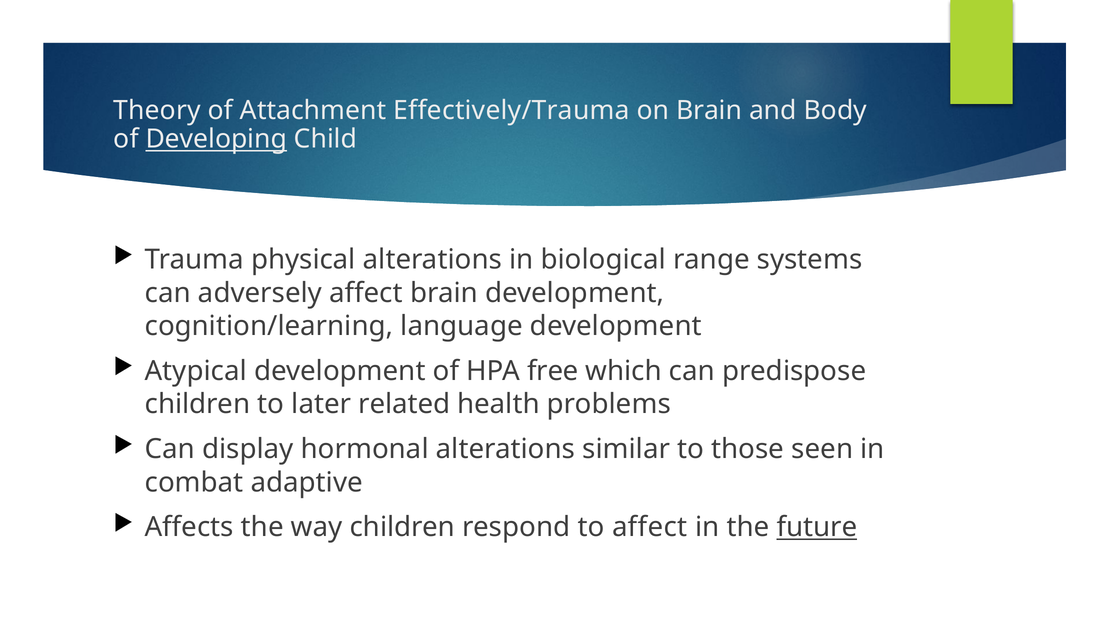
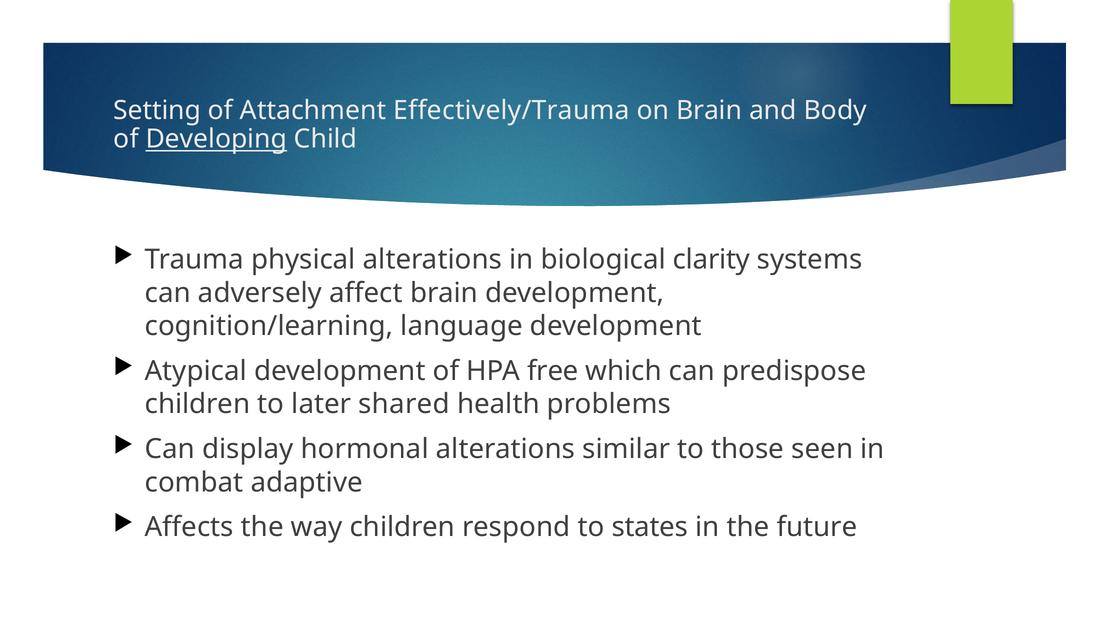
Theory: Theory -> Setting
range: range -> clarity
related: related -> shared
to affect: affect -> states
future underline: present -> none
